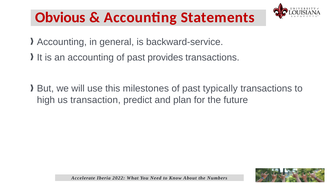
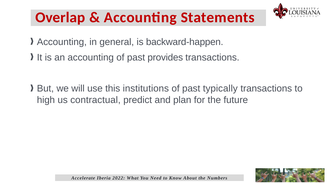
Obvious: Obvious -> Overlap
backward-service: backward-service -> backward-happen
milestones: milestones -> institutions
transaction: transaction -> contractual
